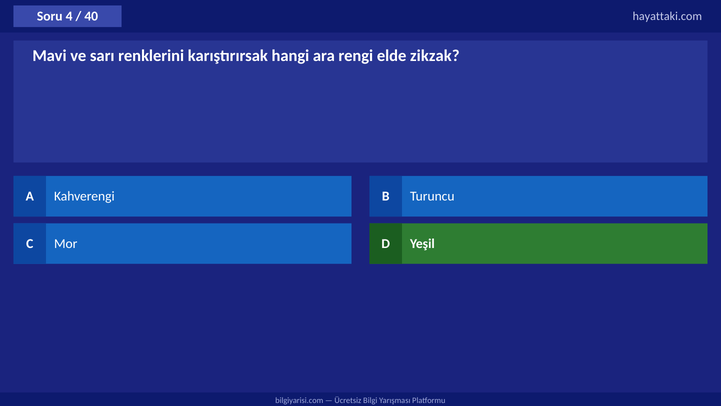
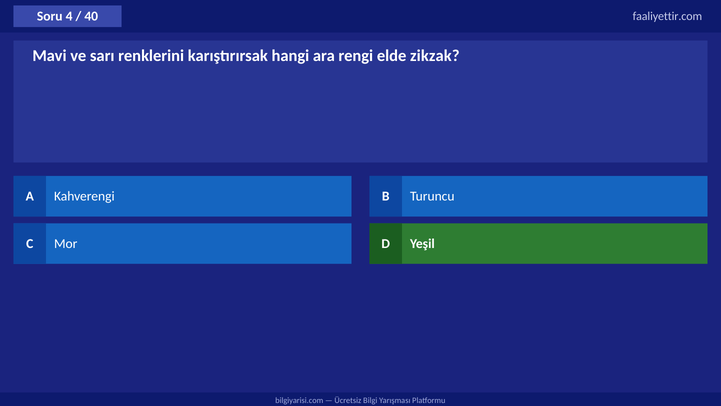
hayattaki.com: hayattaki.com -> faaliyettir.com
